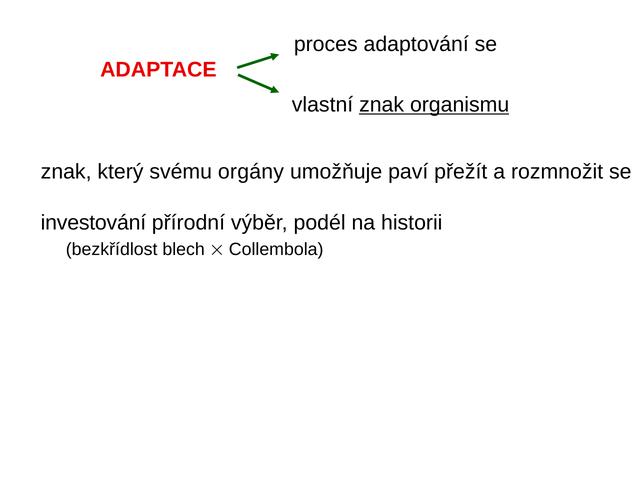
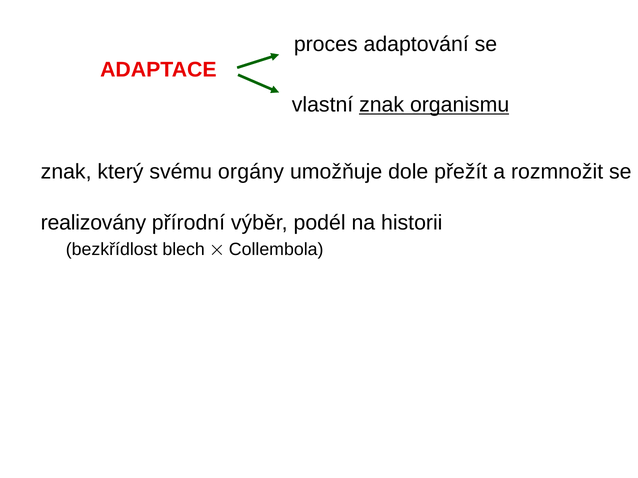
paví: paví -> dole
investování: investování -> realizovány
